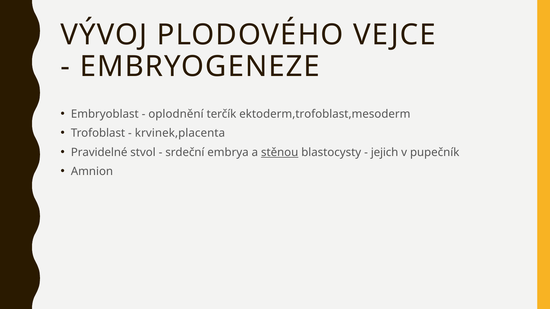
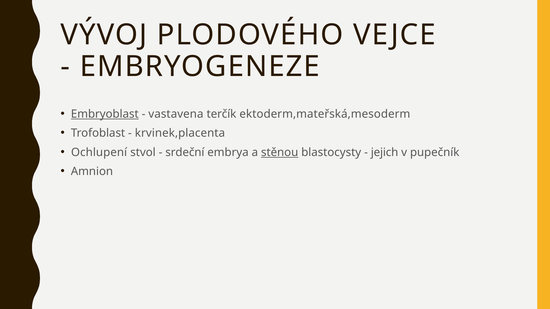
Embryoblast underline: none -> present
oplodnění: oplodnění -> vastavena
ektoderm,trofoblast,mesoderm: ektoderm,trofoblast,mesoderm -> ektoderm,mateřská,mesoderm
Pravidelné: Pravidelné -> Ochlupení
